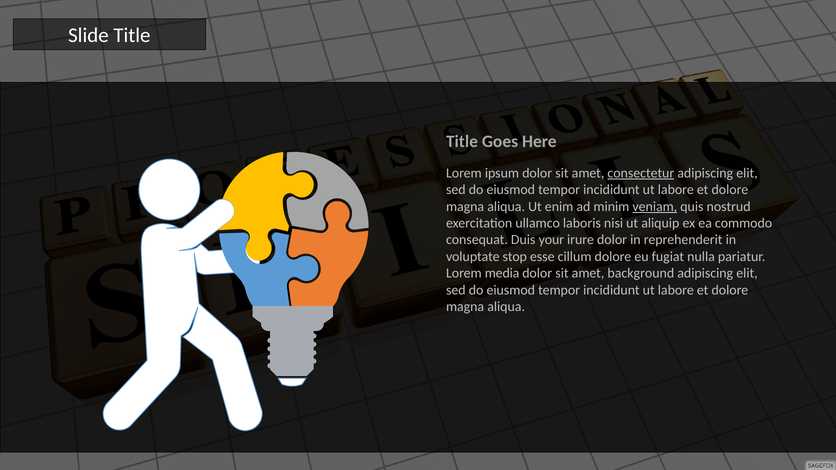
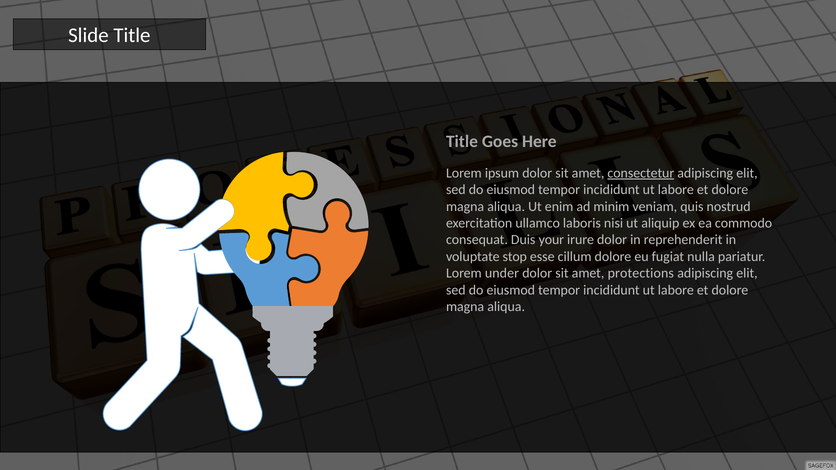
veniam underline: present -> none
media: media -> under
background: background -> protections
